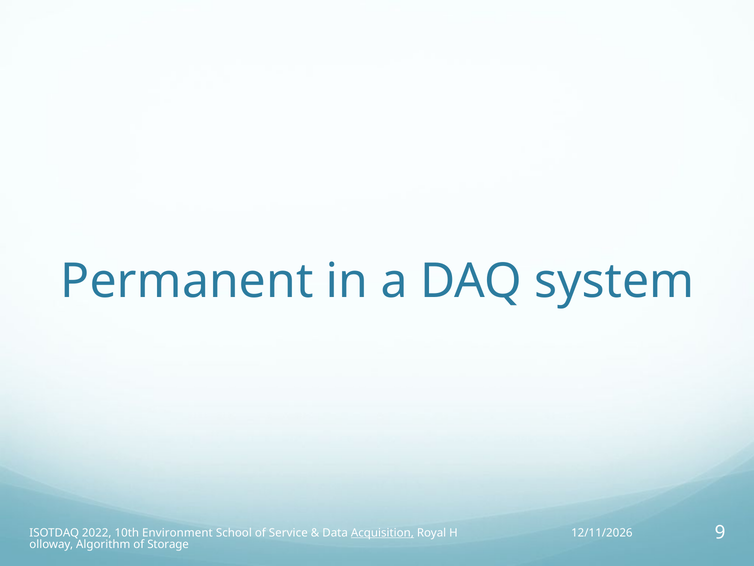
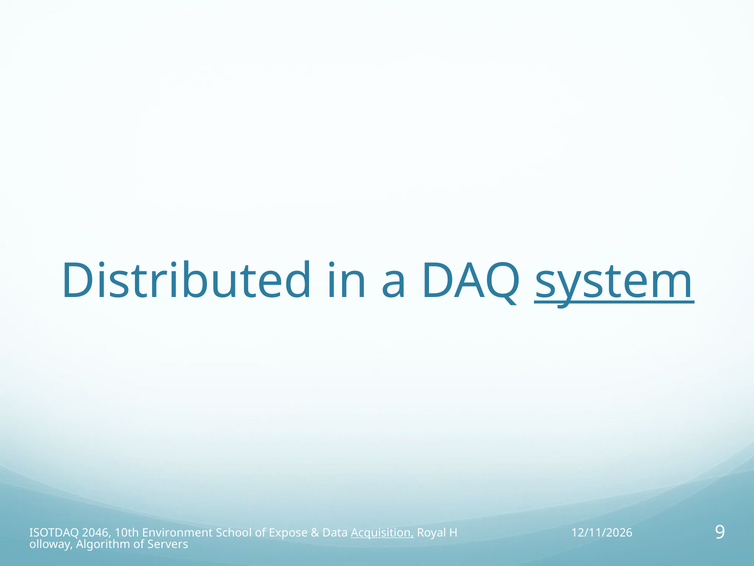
Permanent: Permanent -> Distributed
system underline: none -> present
2022: 2022 -> 2046
Service: Service -> Expose
Storage: Storage -> Servers
